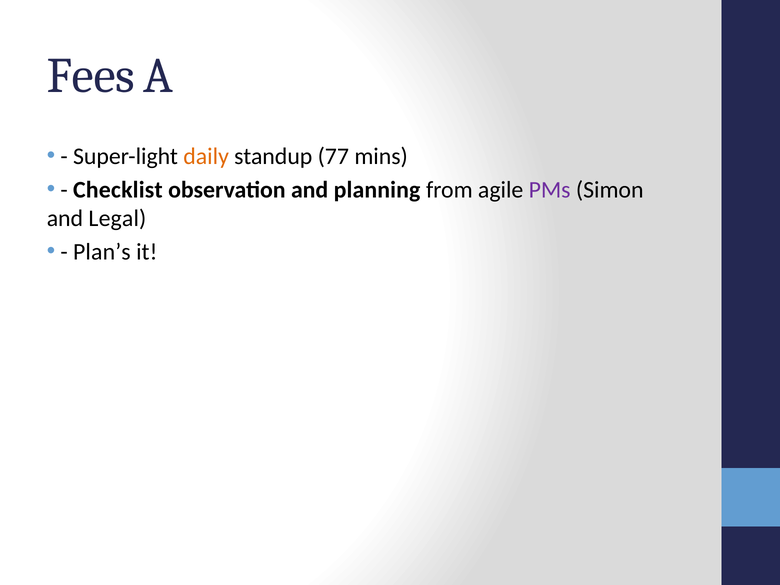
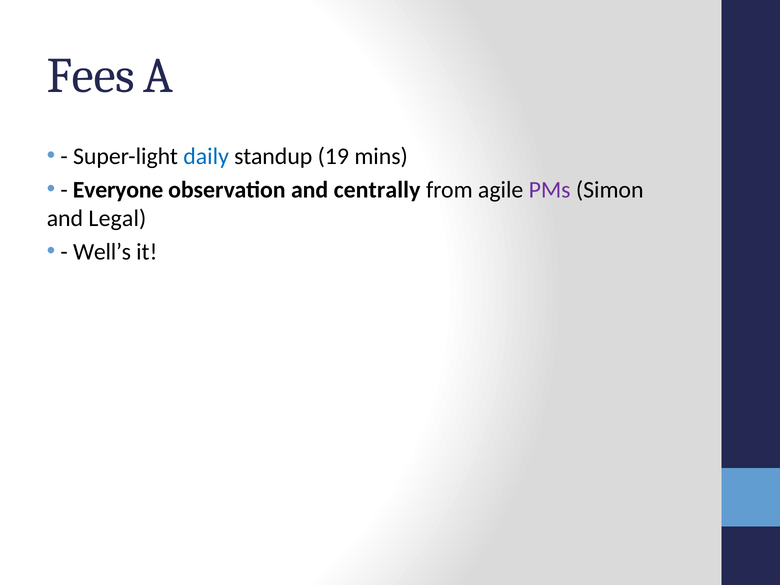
daily colour: orange -> blue
77: 77 -> 19
Checklist: Checklist -> Everyone
planning: planning -> centrally
Plan’s: Plan’s -> Well’s
